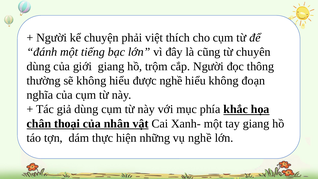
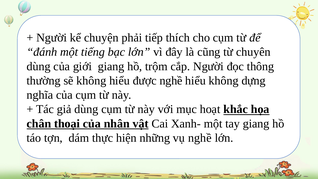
việt: việt -> tiếp
đoạn: đoạn -> dựng
phía: phía -> hoạt
